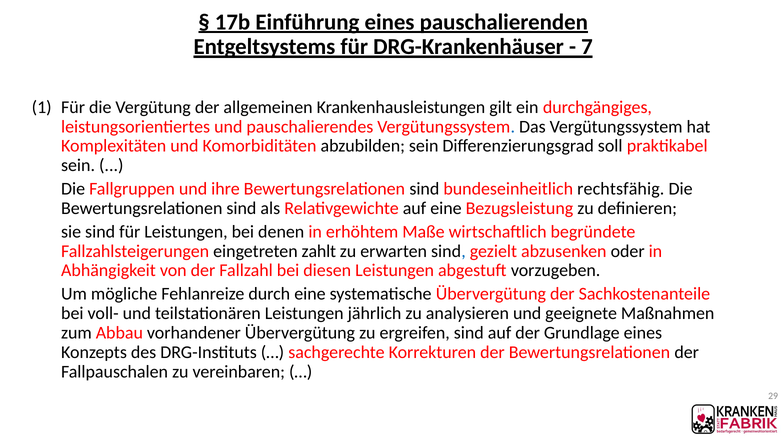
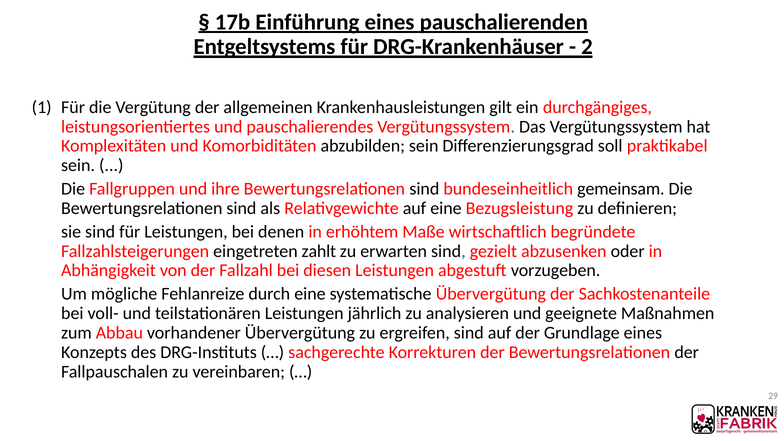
7: 7 -> 2
rechtsfähig: rechtsfähig -> gemeinsam
